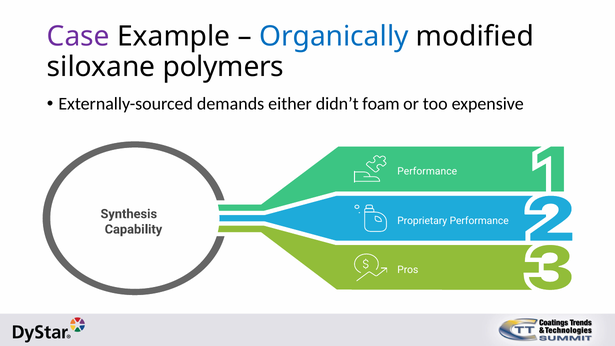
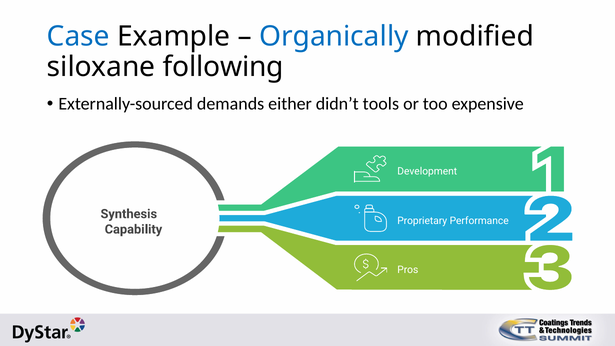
Case colour: purple -> blue
polymers: polymers -> following
foam: foam -> tools
Performance at (427, 171): Performance -> Development
